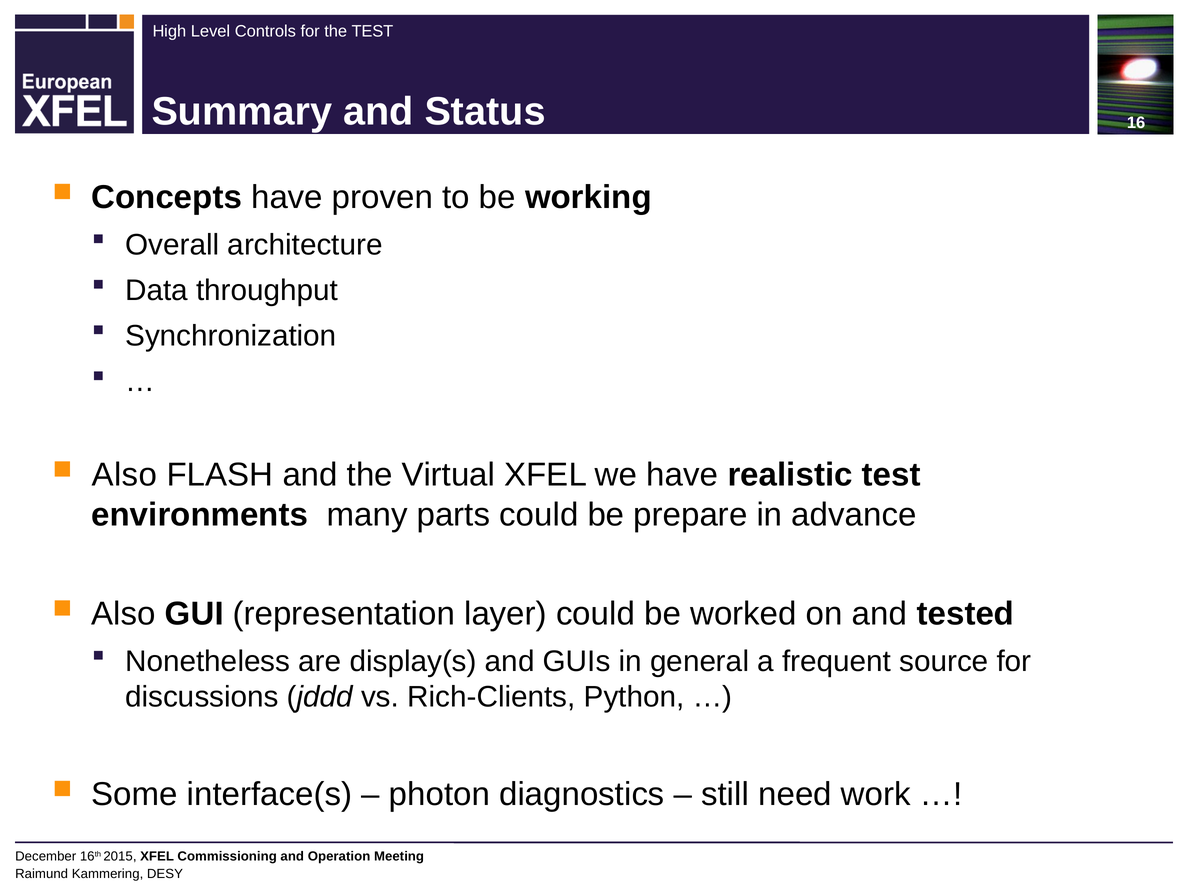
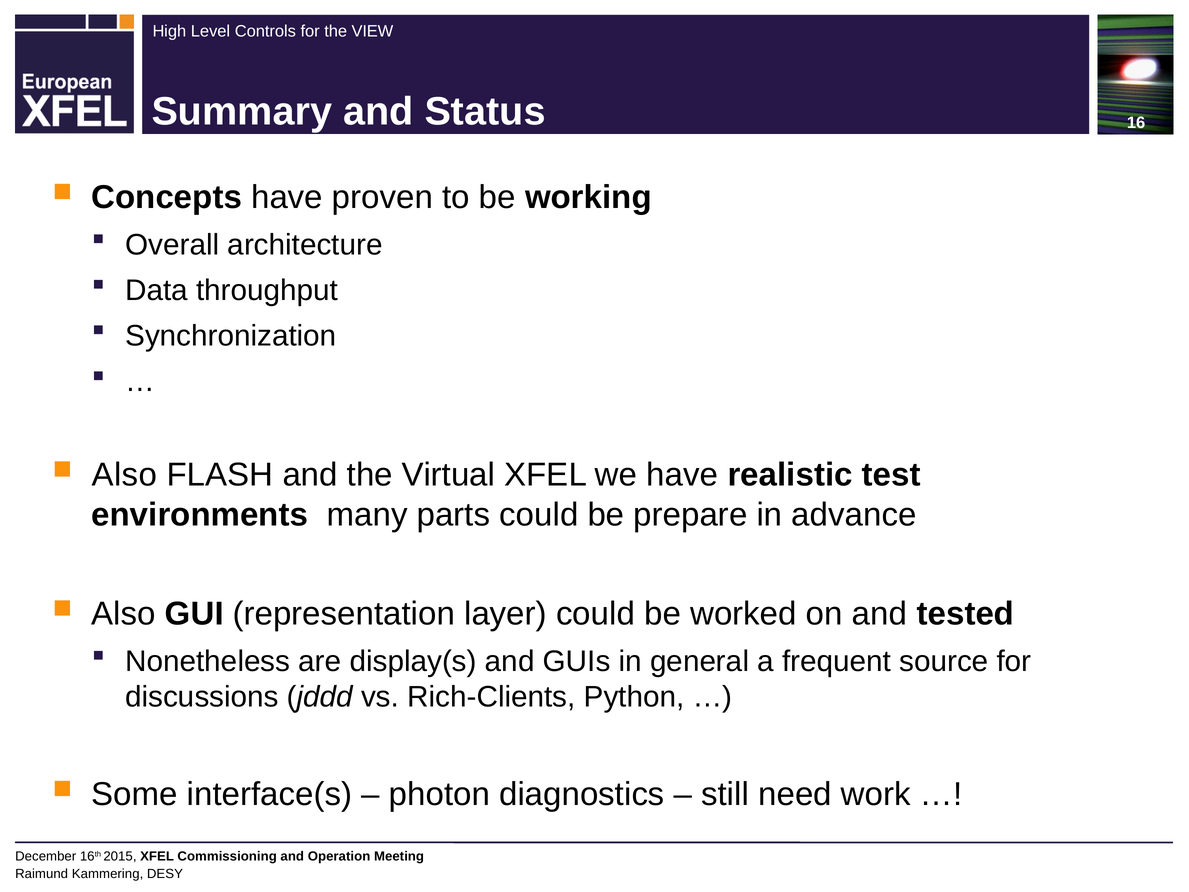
the TEST: TEST -> VIEW
